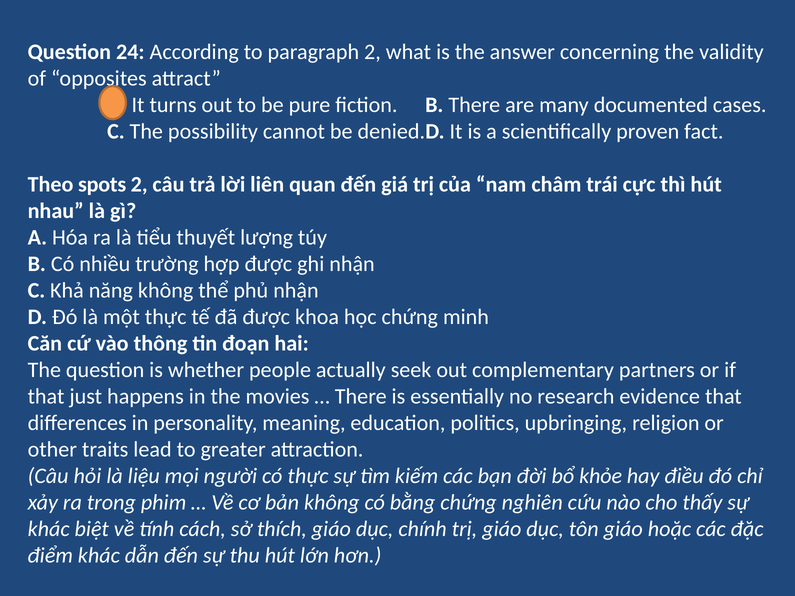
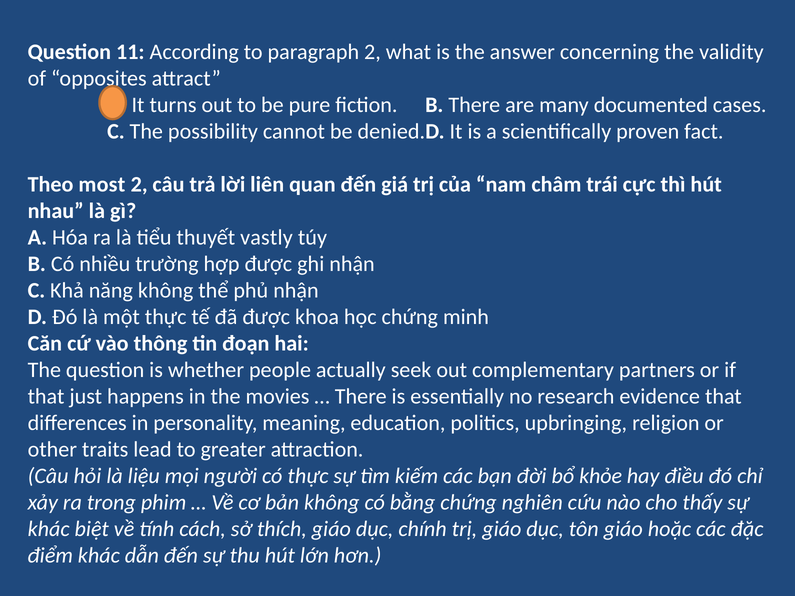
24: 24 -> 11
spots: spots -> most
lượng: lượng -> vastly
